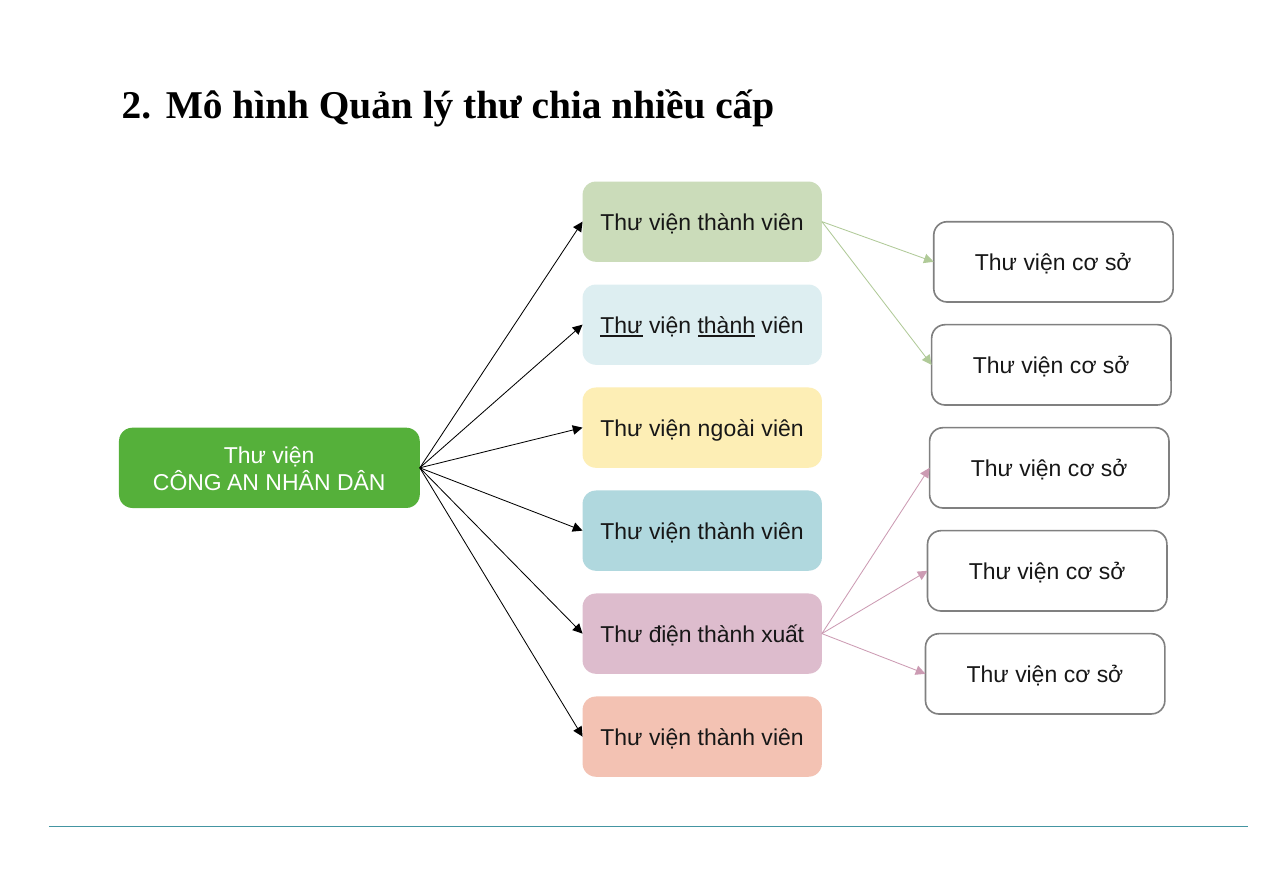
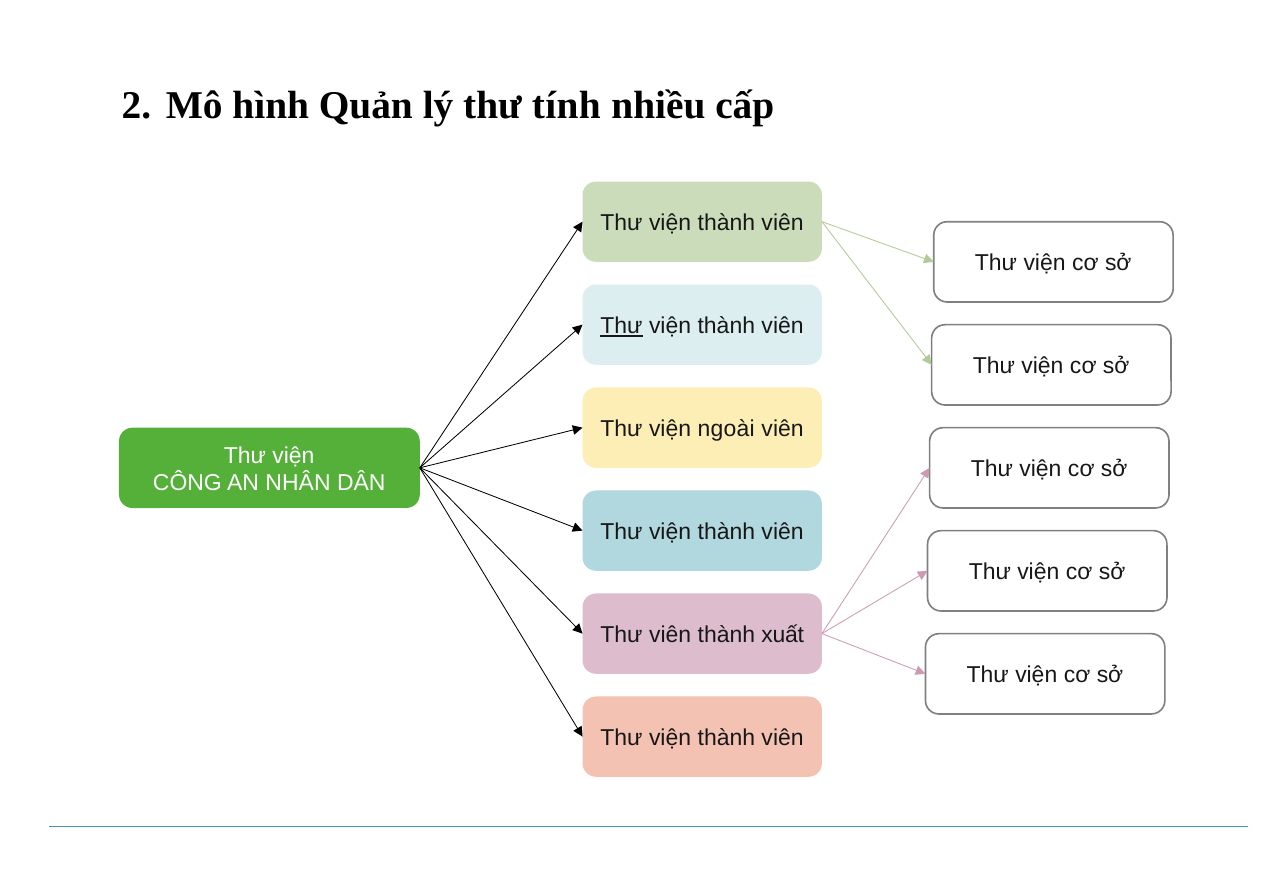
chia: chia -> tính
thành at (726, 326) underline: present -> none
Thư điện: điện -> viên
